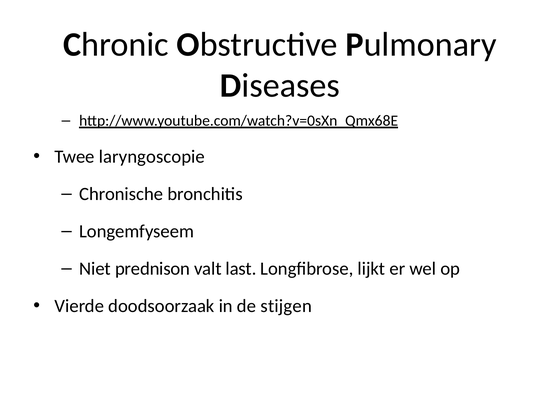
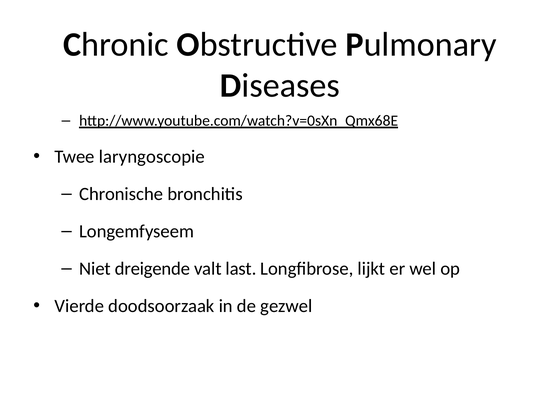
prednison: prednison -> dreigende
stijgen: stijgen -> gezwel
